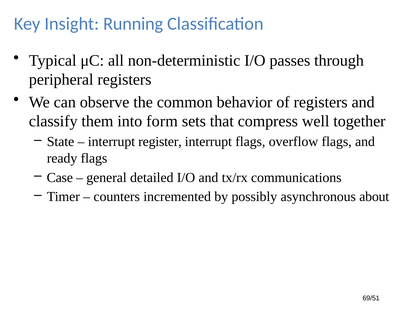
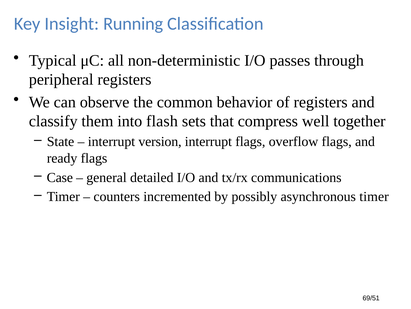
form: form -> flash
register: register -> version
asynchronous about: about -> timer
